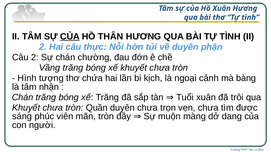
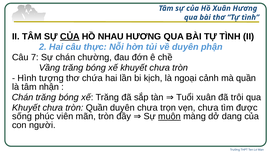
THÂN: THÂN -> NHAU
Câu 2: 2 -> 7
mà bàng: bàng -> quần
sáng: sáng -> sống
muộn underline: none -> present
